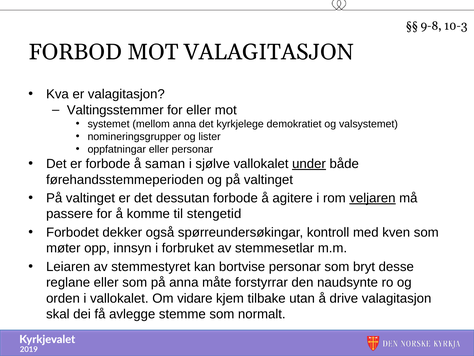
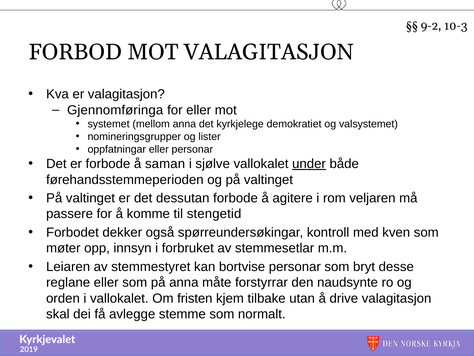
9-8: 9-8 -> 9-2
Valtingsstemmer: Valtingsstemmer -> Gjennomføringa
veljaren underline: present -> none
vidare: vidare -> fristen
